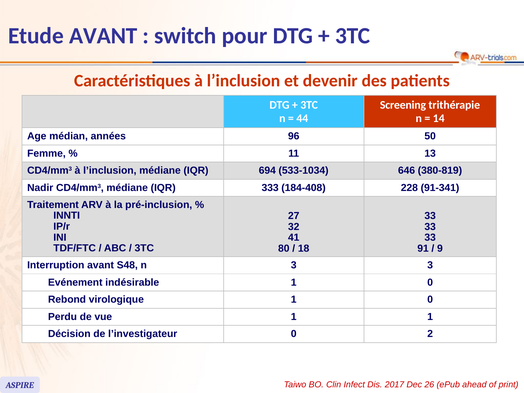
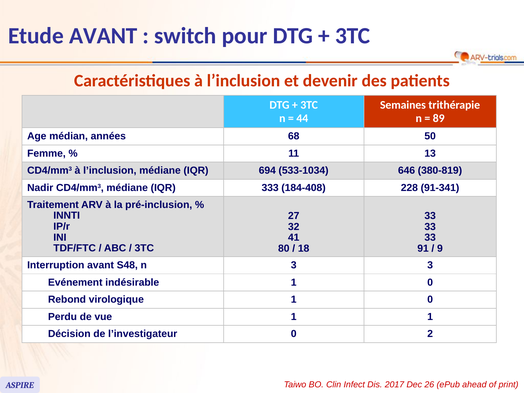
Screening: Screening -> Semaines
14: 14 -> 89
96: 96 -> 68
